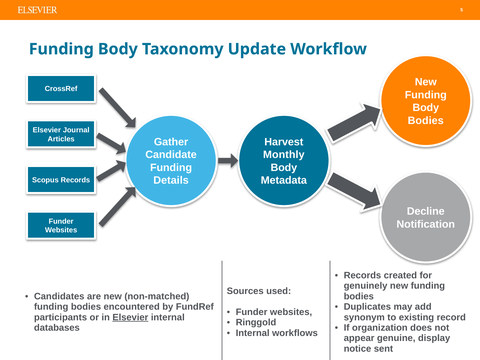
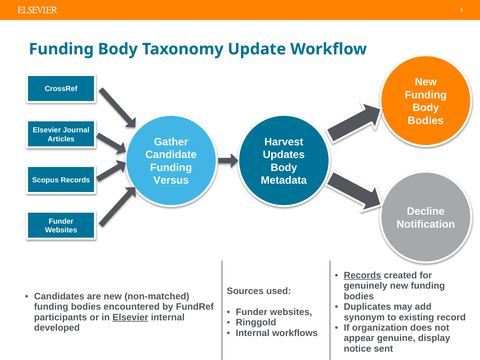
Monthly: Monthly -> Updates
Details: Details -> Versus
Records at (362, 275) underline: none -> present
databases: databases -> developed
